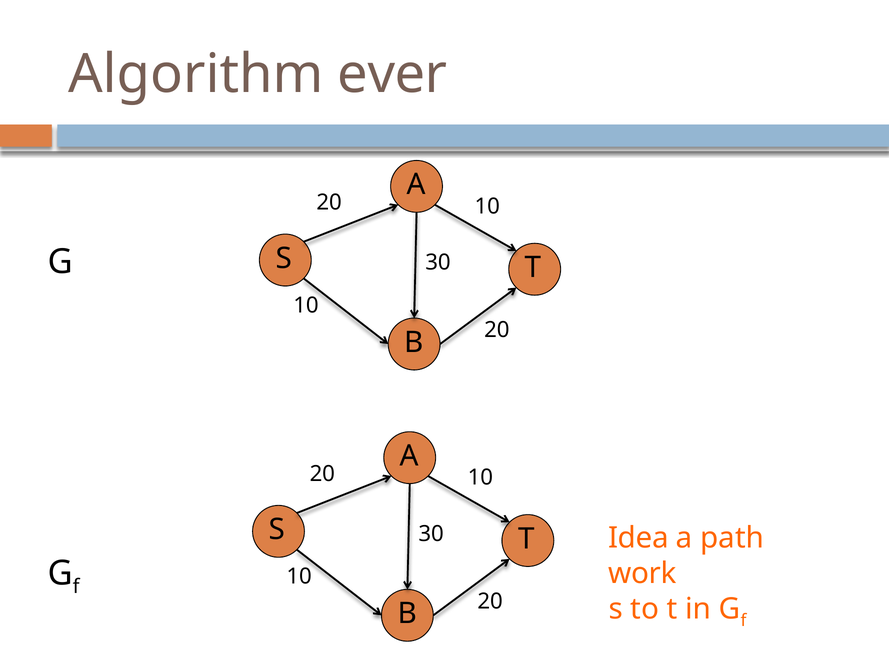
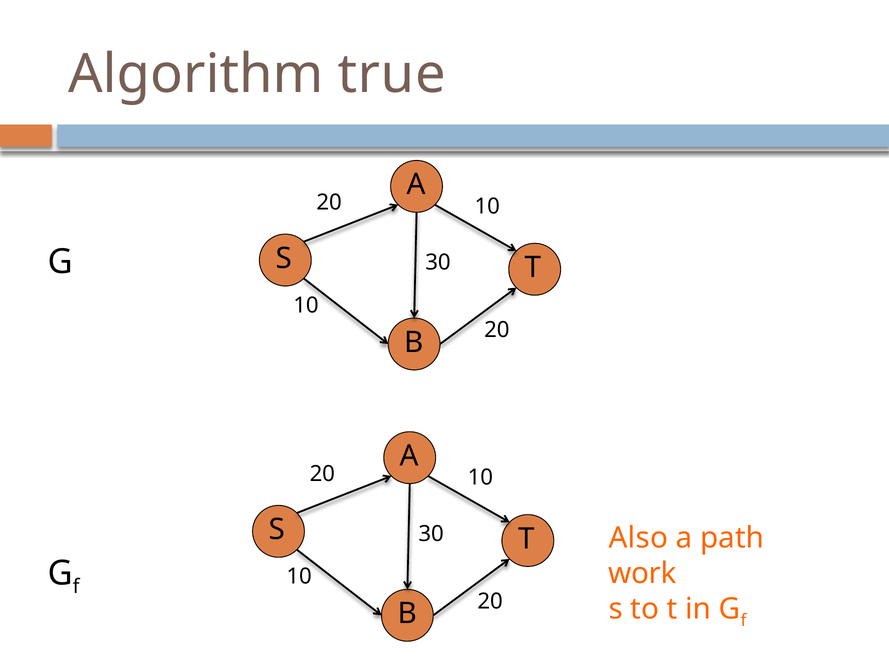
ever: ever -> true
Idea: Idea -> Also
